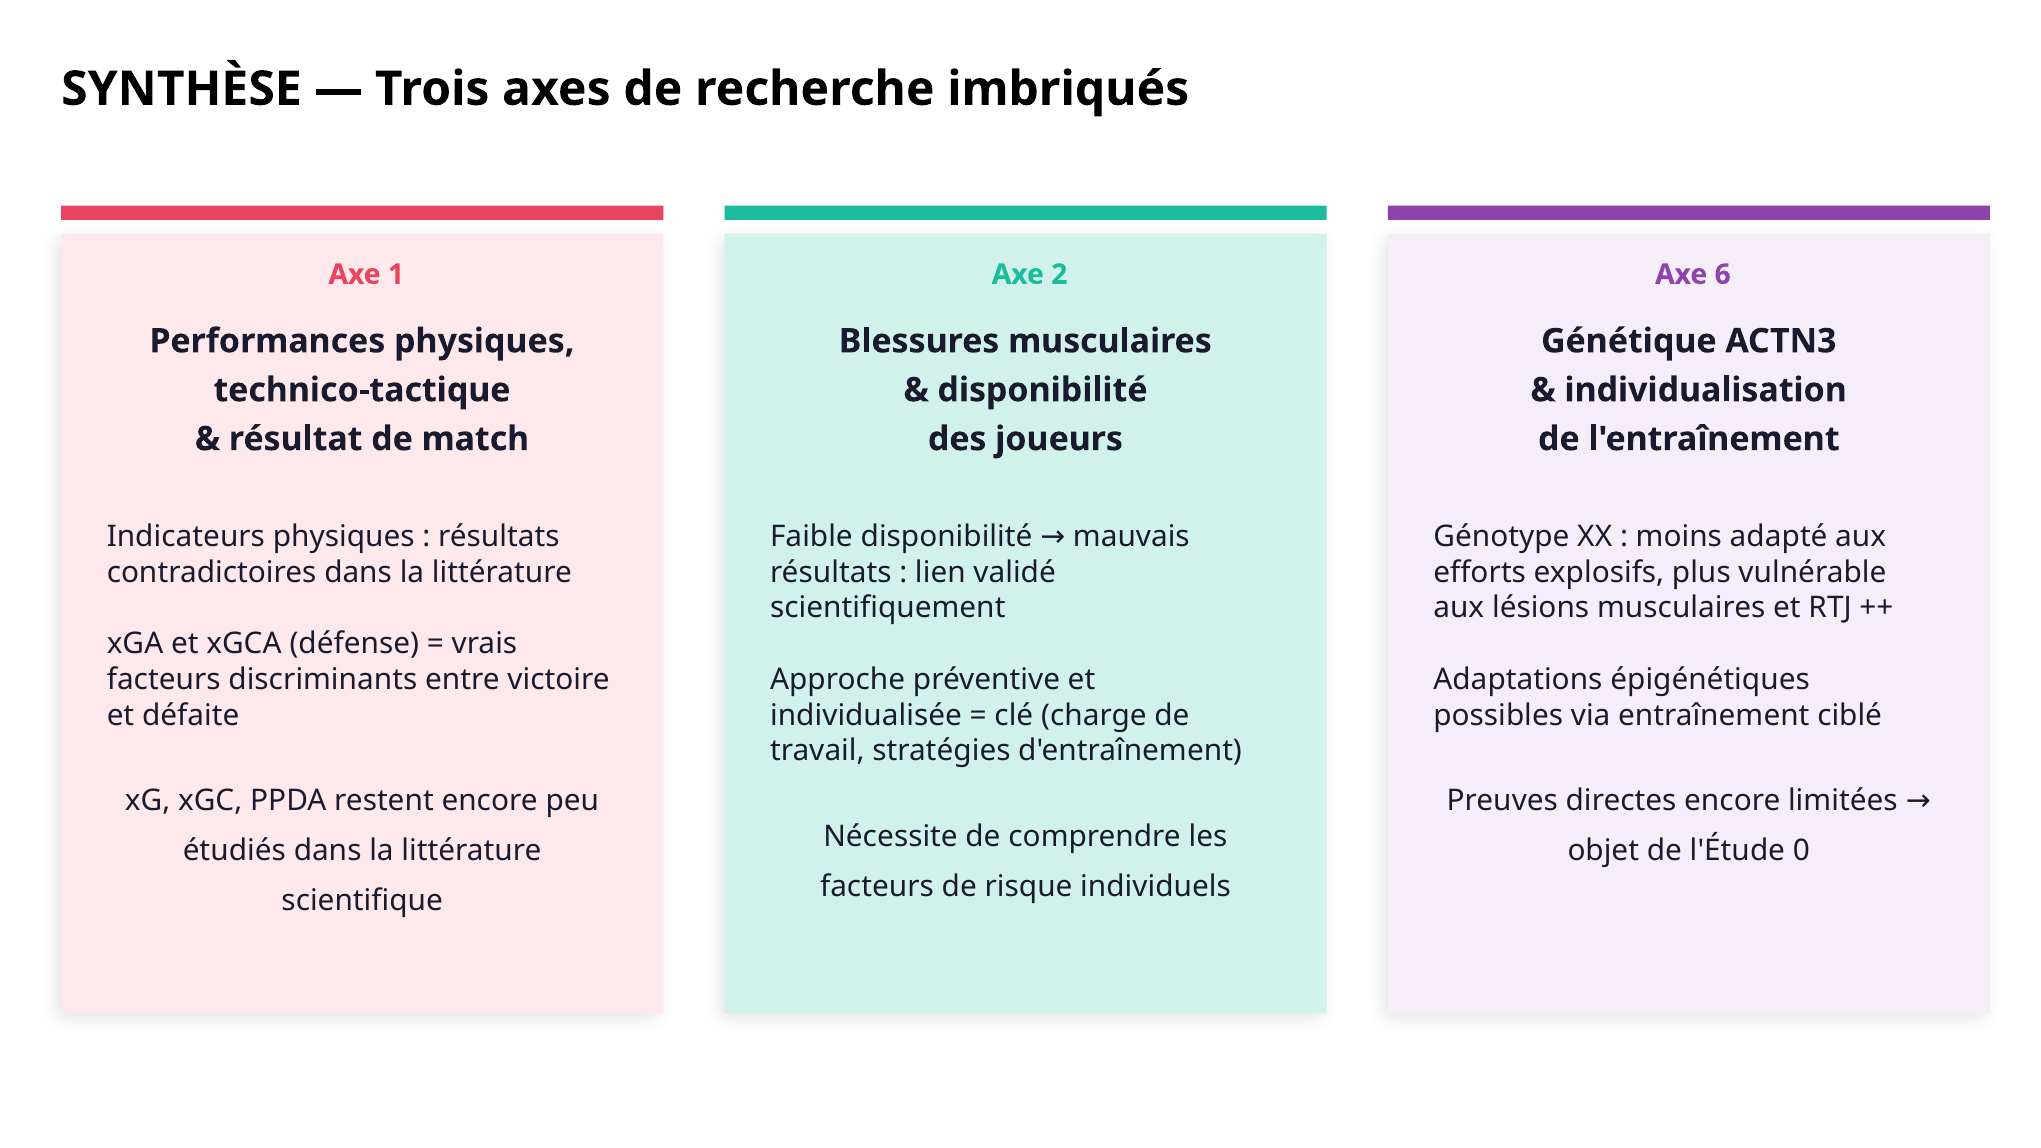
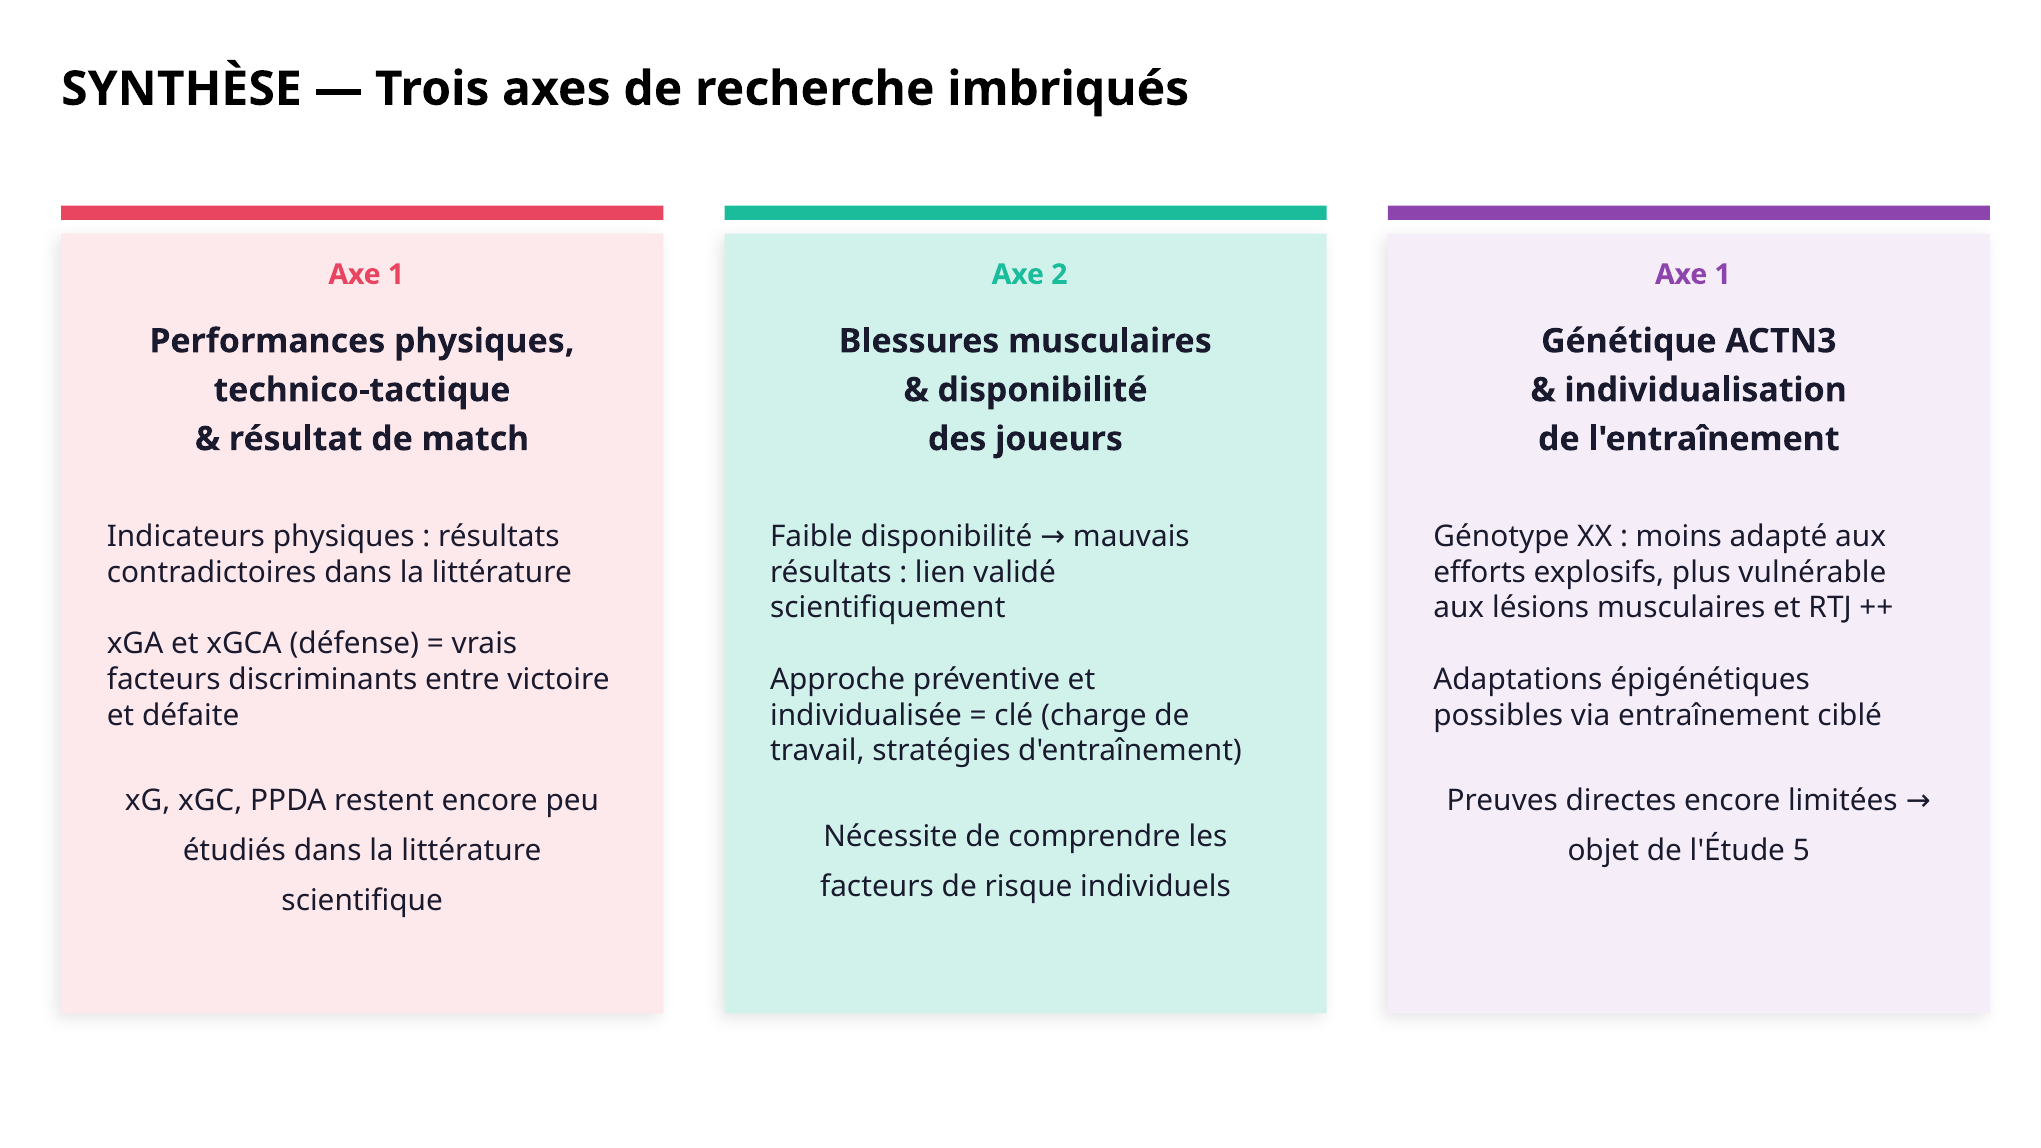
6 at (1723, 274): 6 -> 1
0: 0 -> 5
